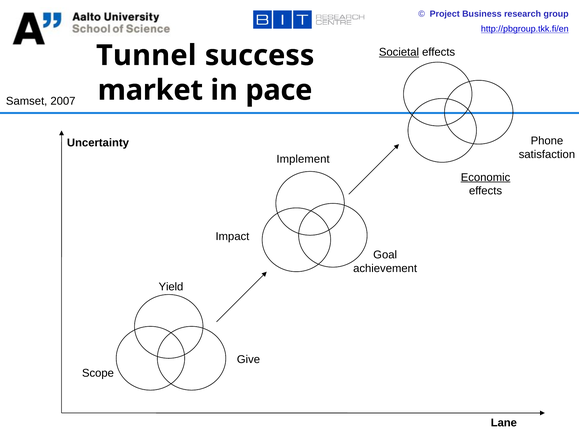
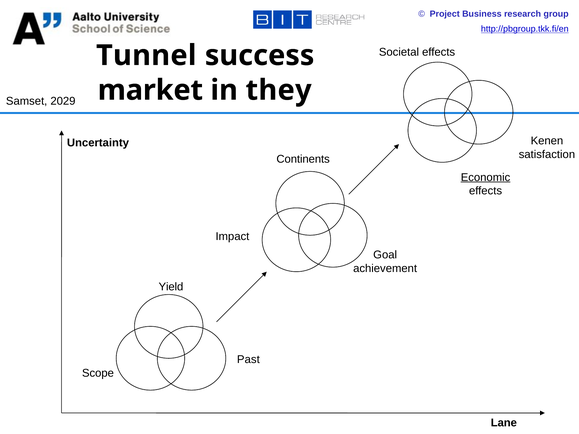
Societal underline: present -> none
pace: pace -> they
2007: 2007 -> 2029
Phone: Phone -> Kenen
Implement: Implement -> Continents
Give: Give -> Past
